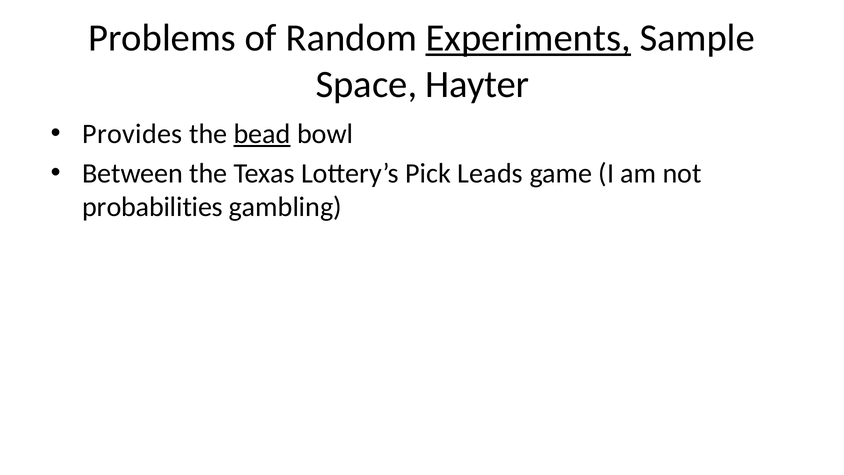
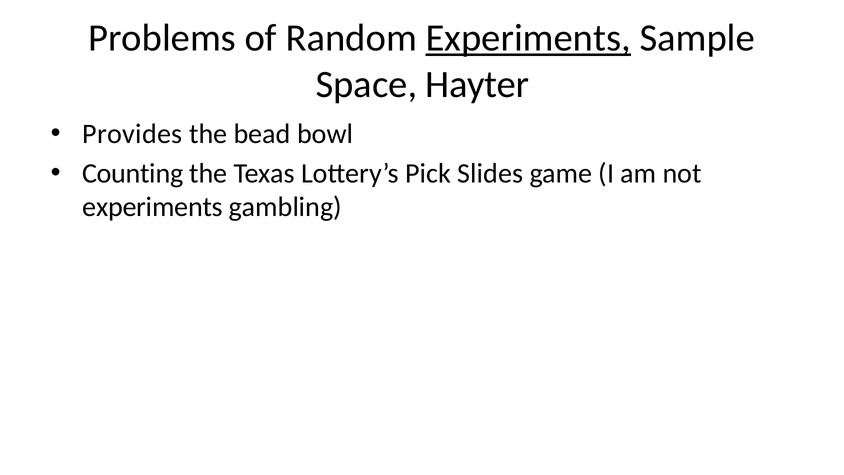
bead underline: present -> none
Between: Between -> Counting
Leads: Leads -> Slides
probabilities at (153, 207): probabilities -> experiments
